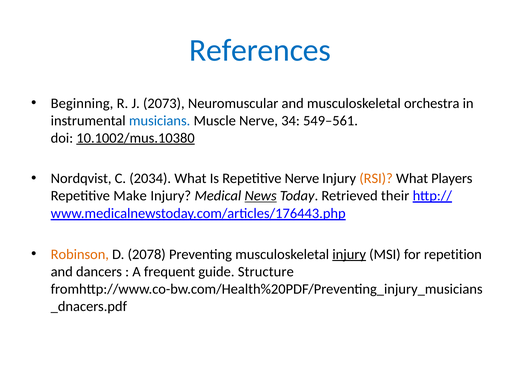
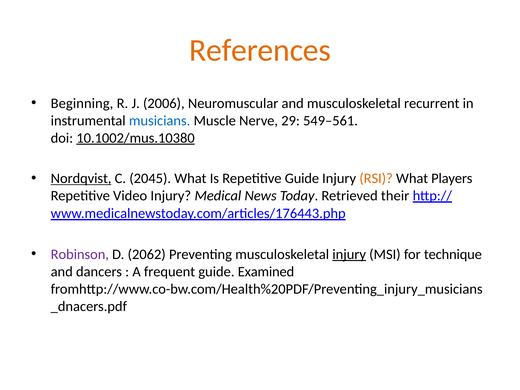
References colour: blue -> orange
2073: 2073 -> 2006
orchestra: orchestra -> recurrent
34: 34 -> 29
Nordqvist underline: none -> present
2034: 2034 -> 2045
Repetitive Nerve: Nerve -> Guide
Make: Make -> Video
News underline: present -> none
Robinson colour: orange -> purple
2078: 2078 -> 2062
repetition: repetition -> technique
Structure: Structure -> Examined
